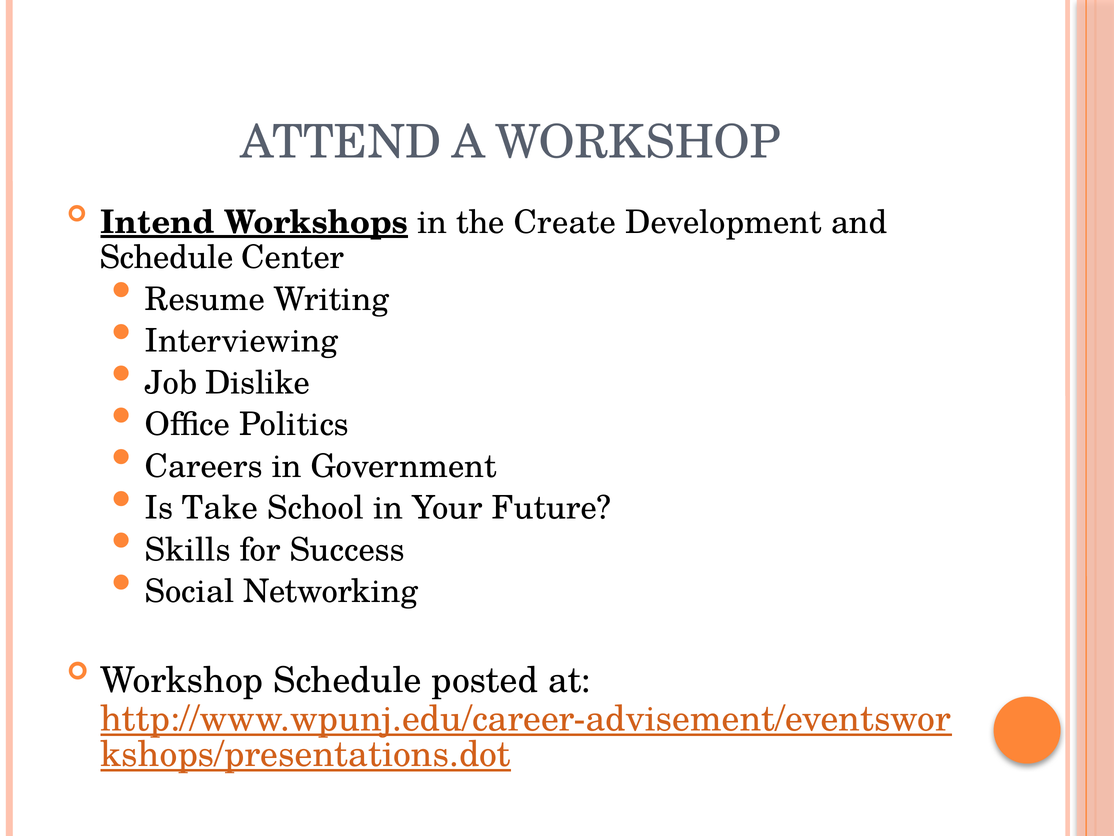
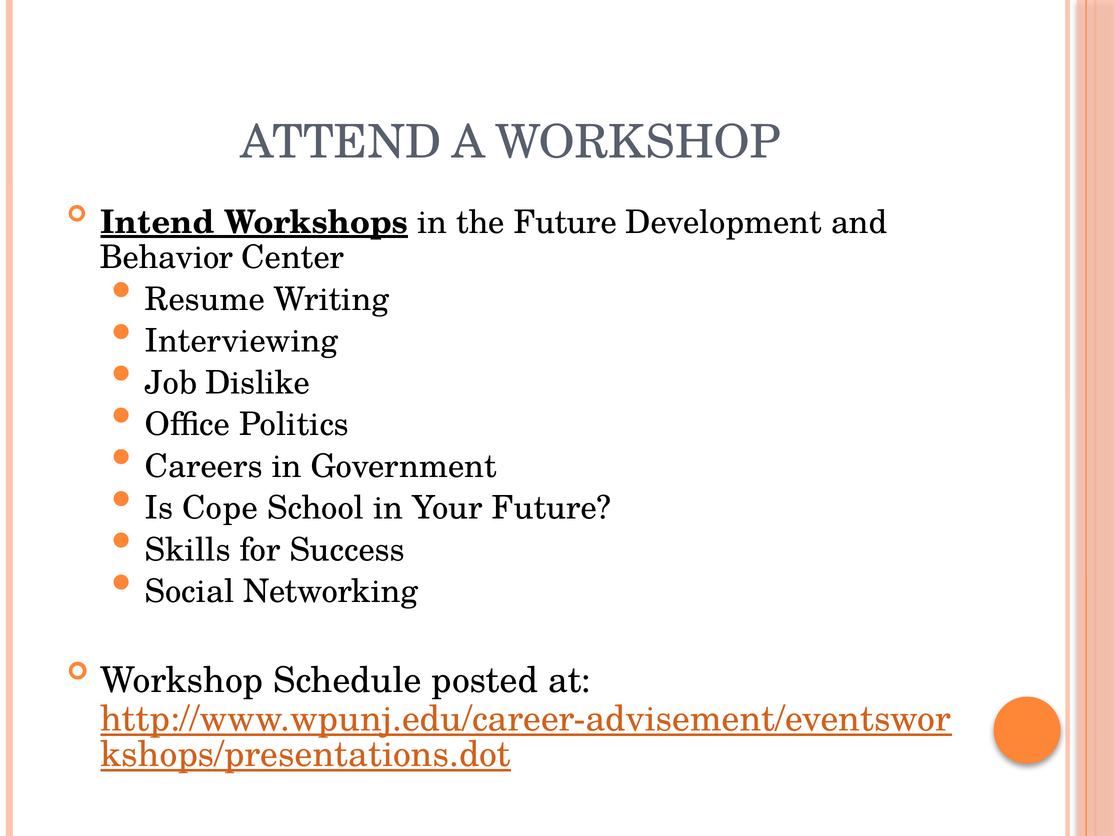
the Create: Create -> Future
Schedule at (167, 257): Schedule -> Behavior
Take: Take -> Cope
